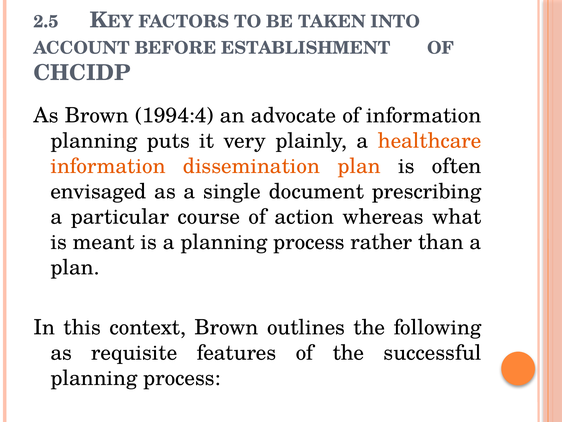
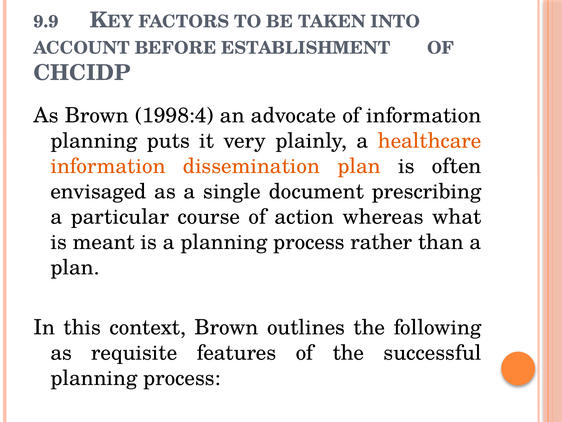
2.5: 2.5 -> 9.9
1994:4: 1994:4 -> 1998:4
